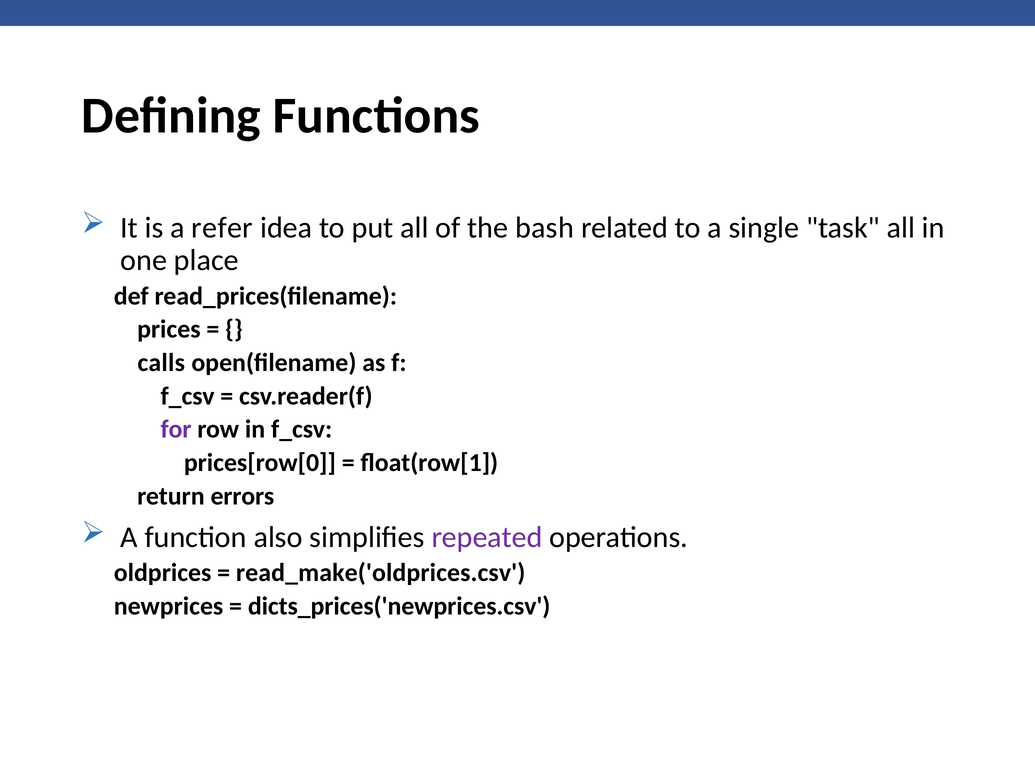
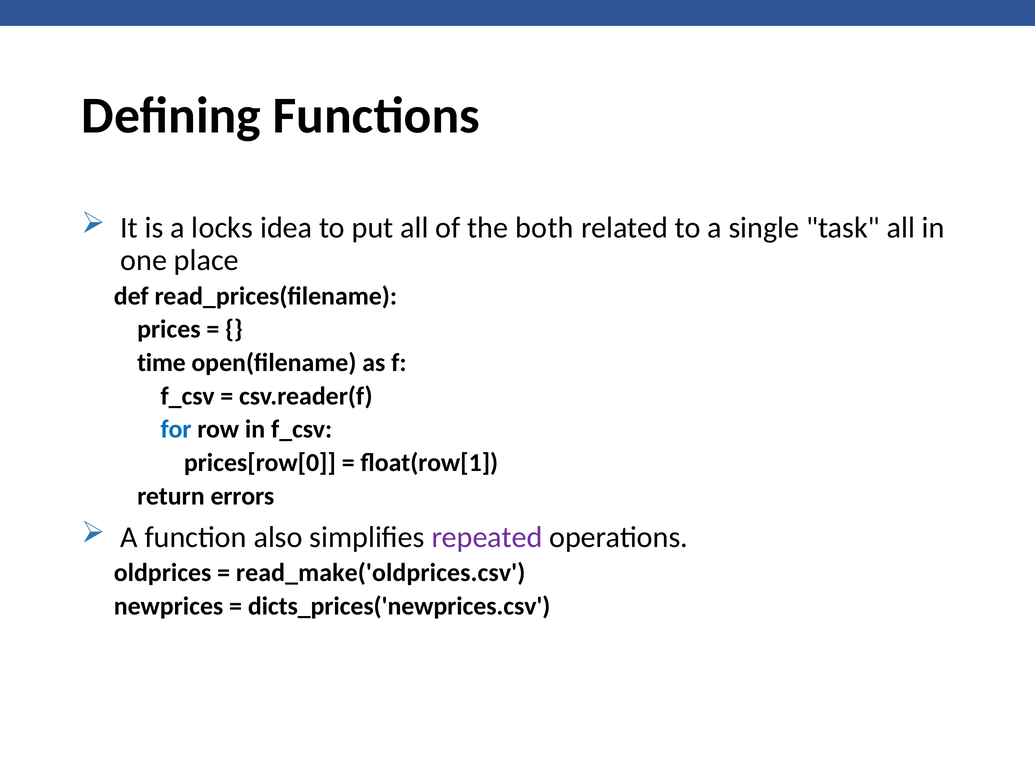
refer: refer -> locks
bash: bash -> both
calls: calls -> time
for colour: purple -> blue
